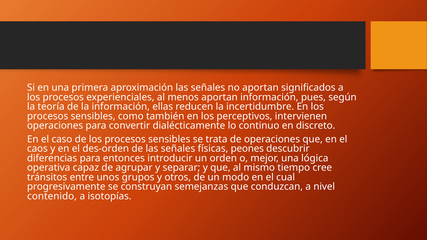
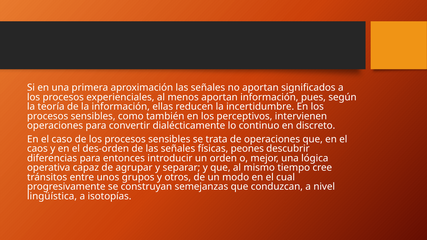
contenido: contenido -> lingüística
